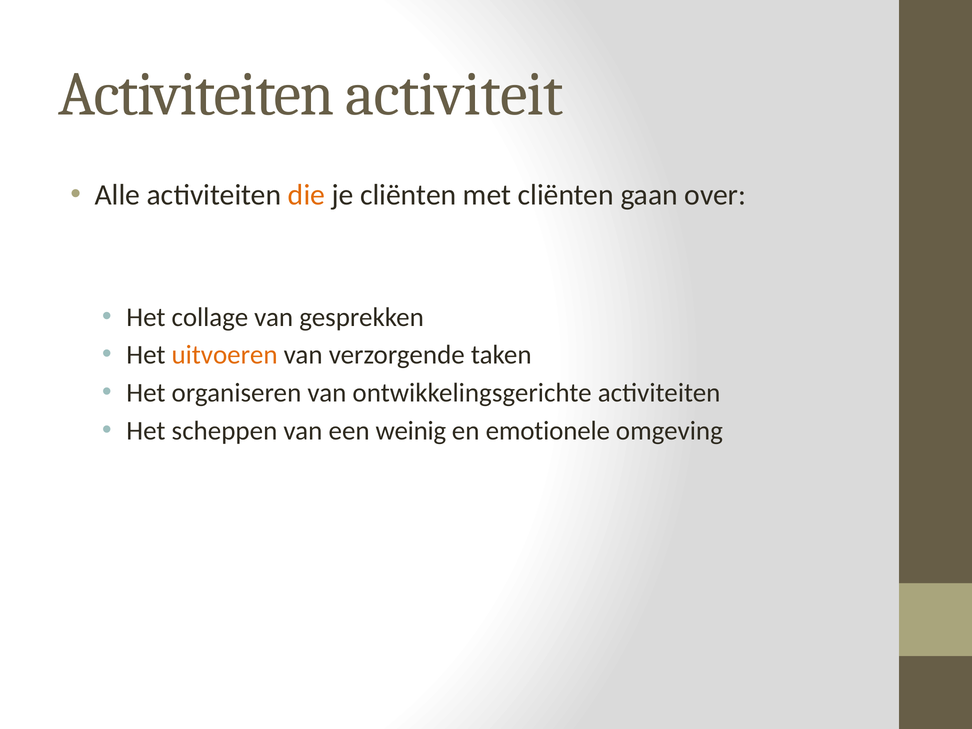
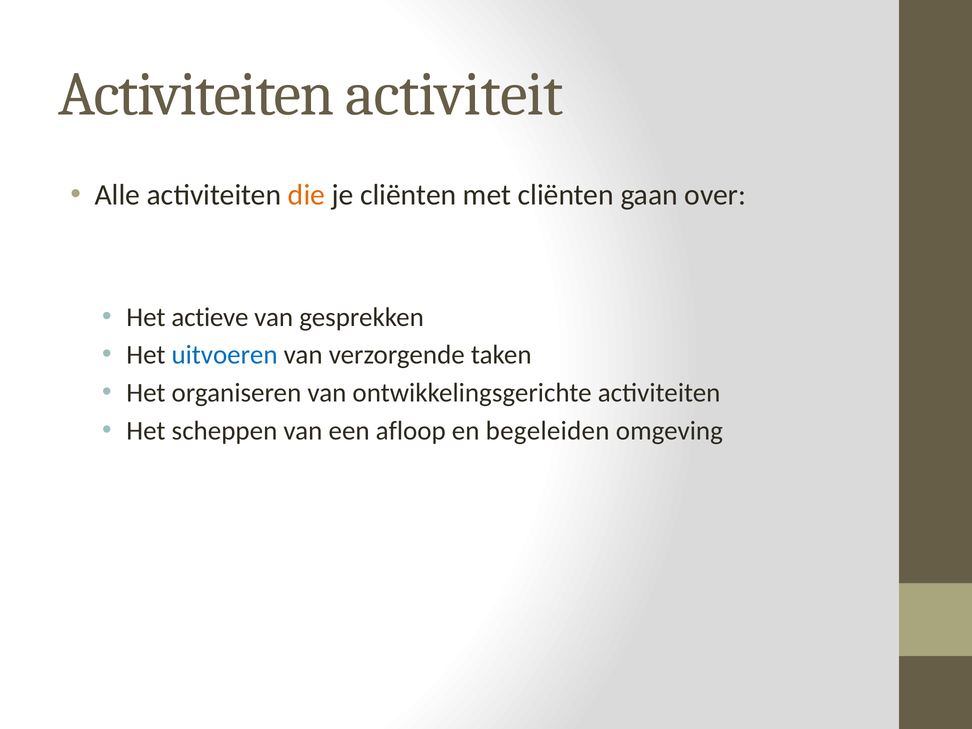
collage: collage -> actieve
uitvoeren colour: orange -> blue
weinig: weinig -> afloop
emotionele: emotionele -> begeleiden
